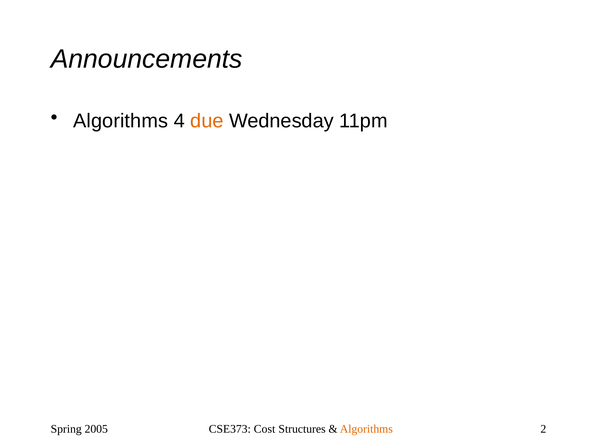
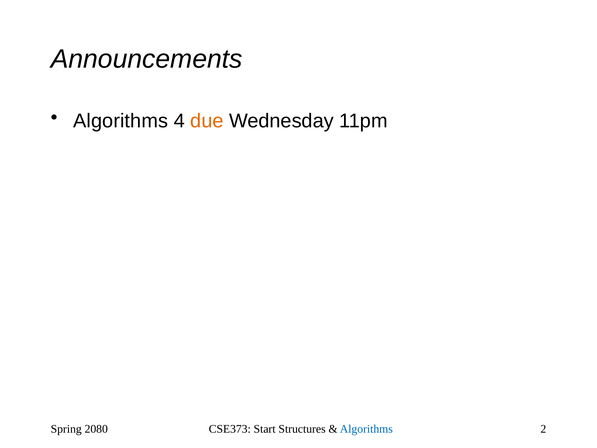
2005: 2005 -> 2080
Cost: Cost -> Start
Algorithms at (366, 429) colour: orange -> blue
